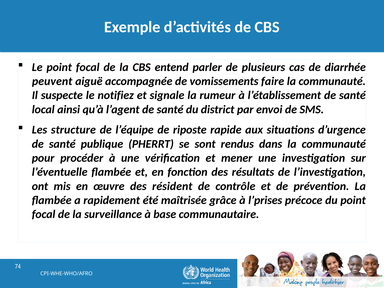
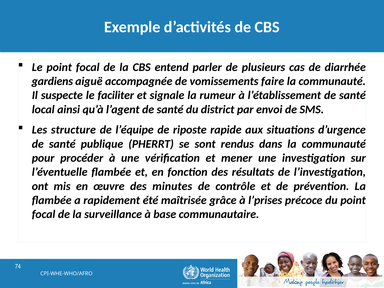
peuvent: peuvent -> gardiens
notifiez: notifiez -> faciliter
résident: résident -> minutes
